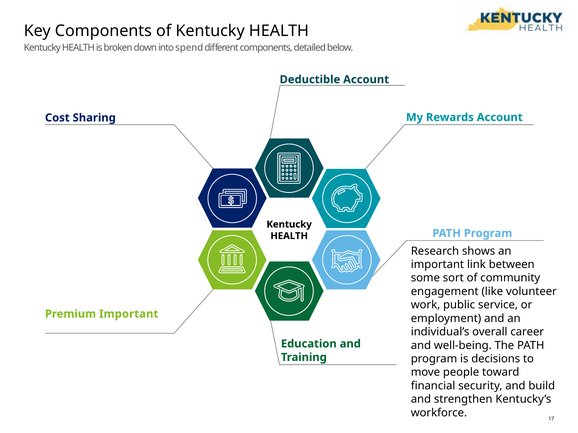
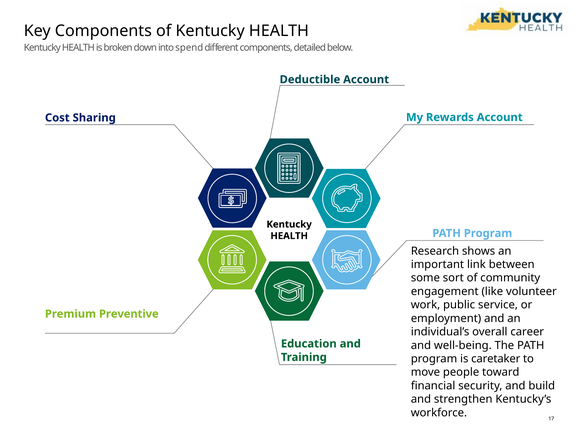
Premium Important: Important -> Preventive
decisions: decisions -> caretaker
